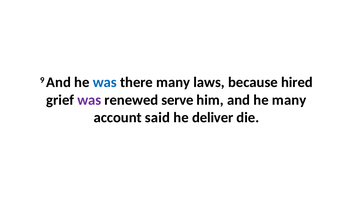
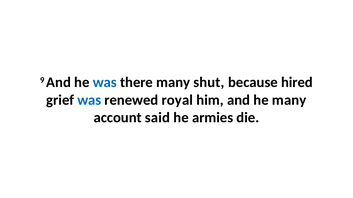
laws: laws -> shut
was at (89, 100) colour: purple -> blue
serve: serve -> royal
deliver: deliver -> armies
